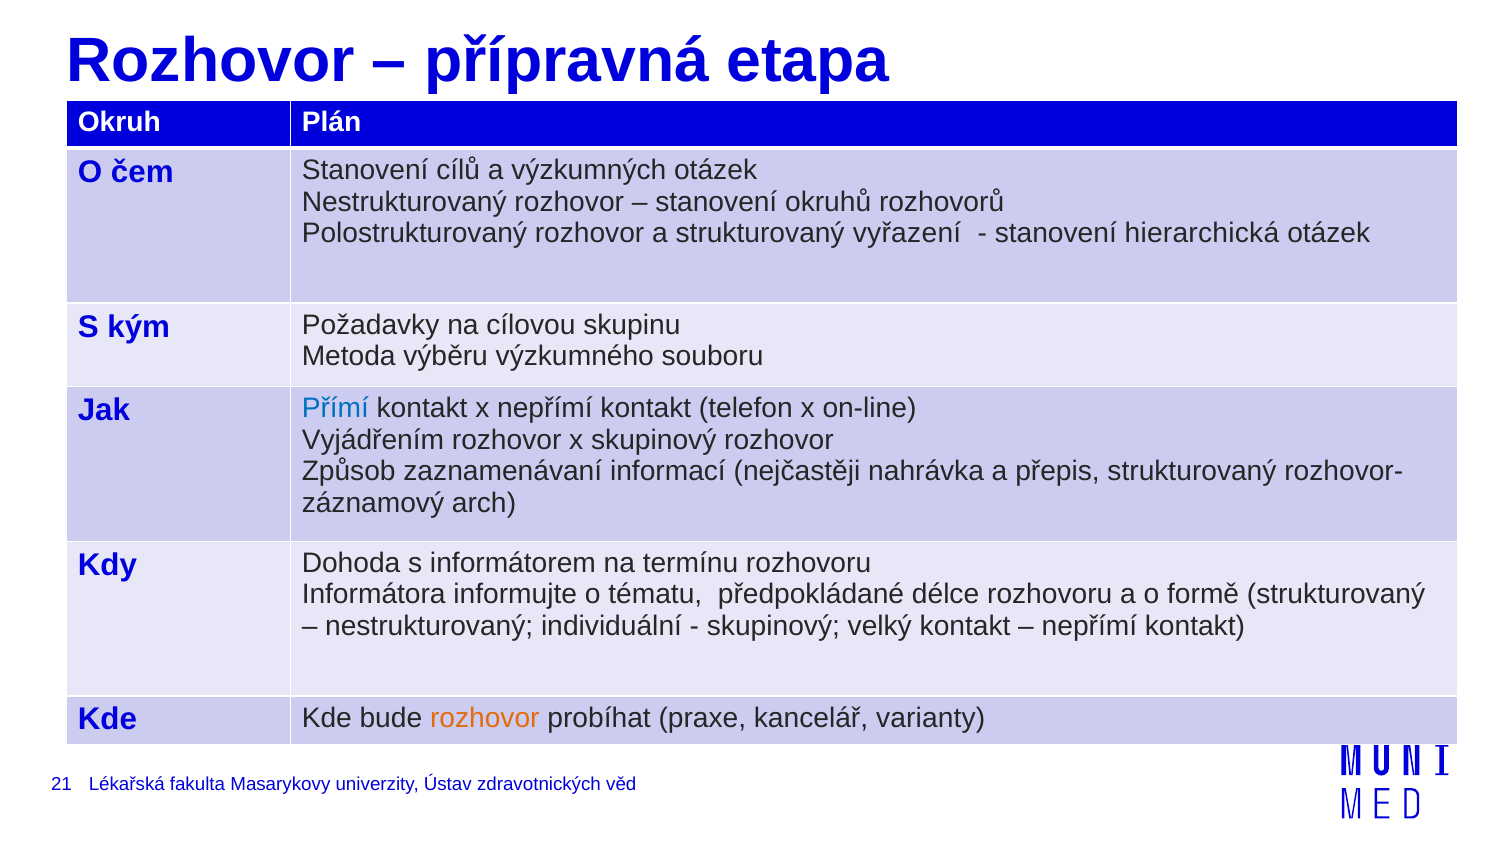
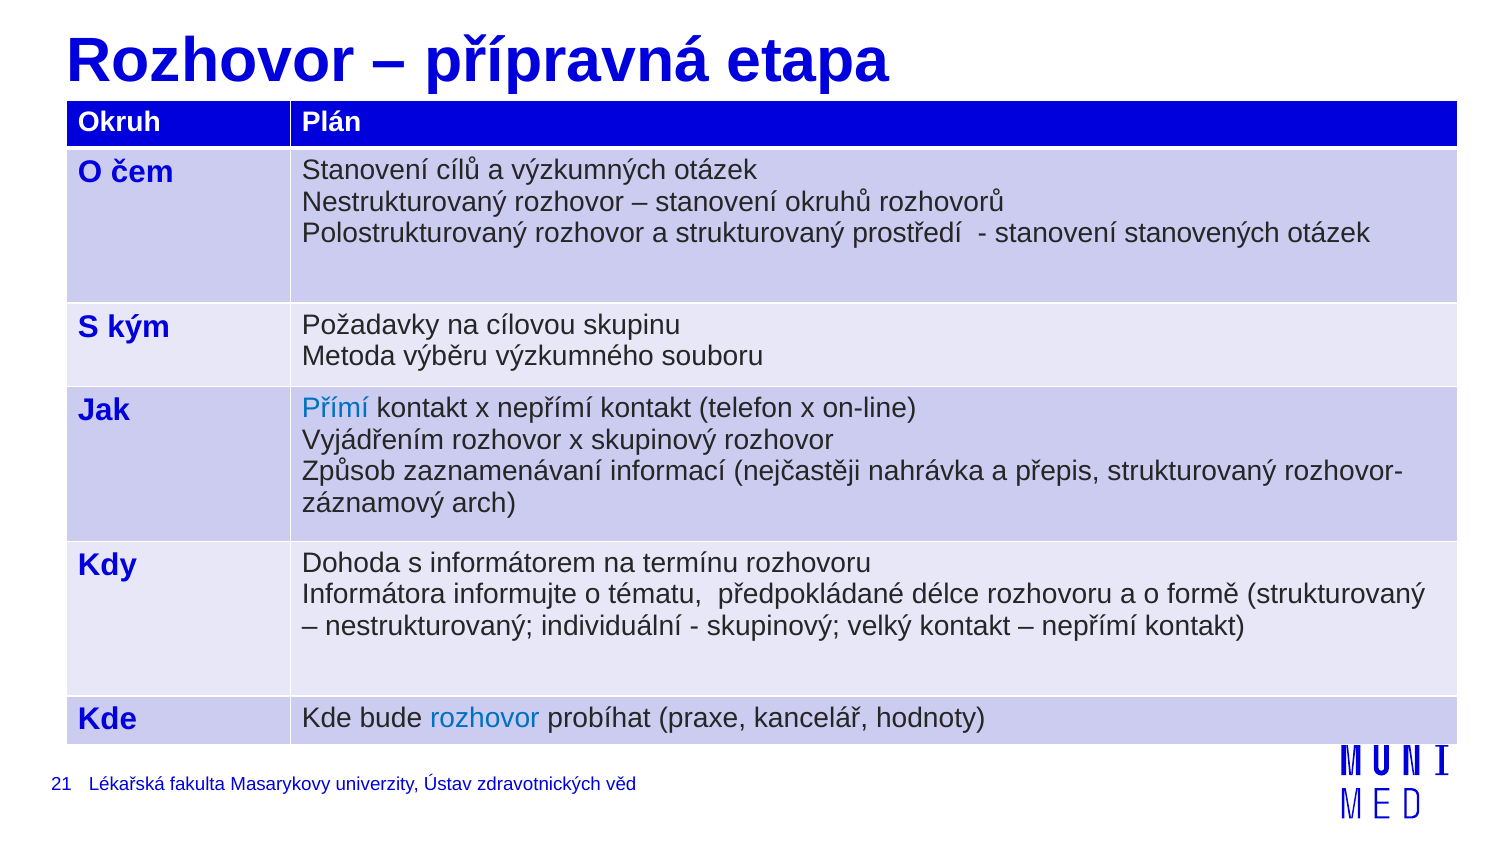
vyřazení: vyřazení -> prostředí
hierarchická: hierarchická -> stanovených
rozhovor at (485, 718) colour: orange -> blue
varianty: varianty -> hodnoty
